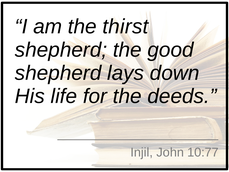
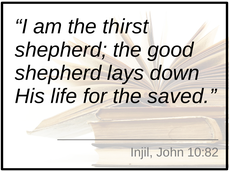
deeds: deeds -> saved
10:77: 10:77 -> 10:82
